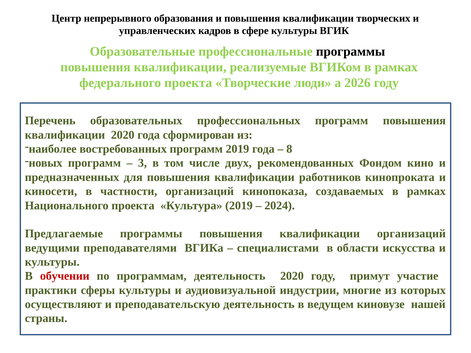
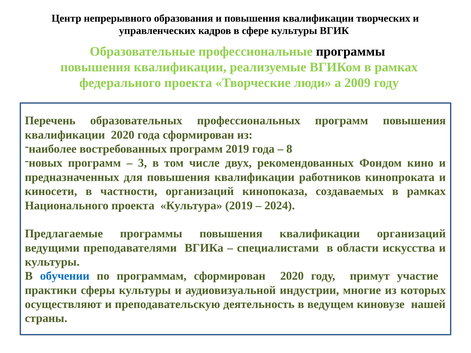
2026: 2026 -> 2009
обучении colour: red -> blue
программам деятельность: деятельность -> сформирован
